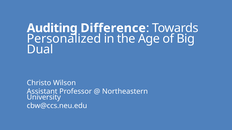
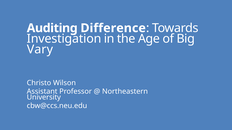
Personalized: Personalized -> Investigation
Dual: Dual -> Vary
